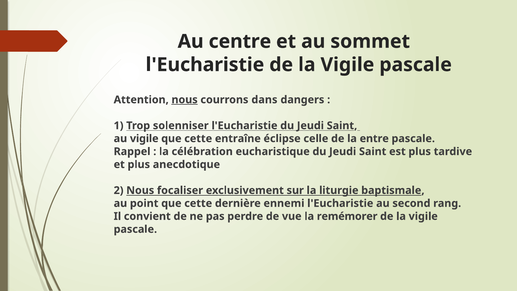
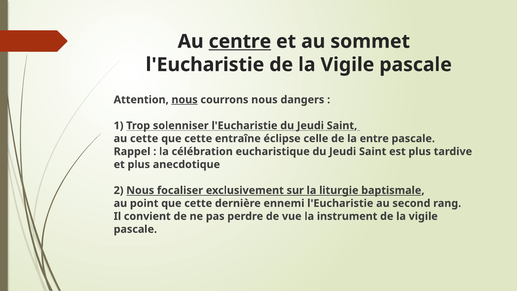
centre underline: none -> present
courrons dans: dans -> nous
au vigile: vigile -> cette
remémorer: remémorer -> instrument
